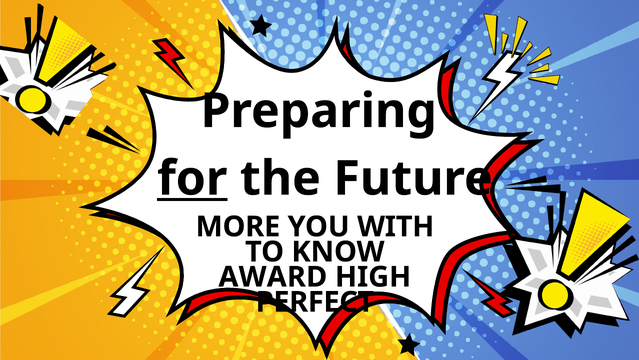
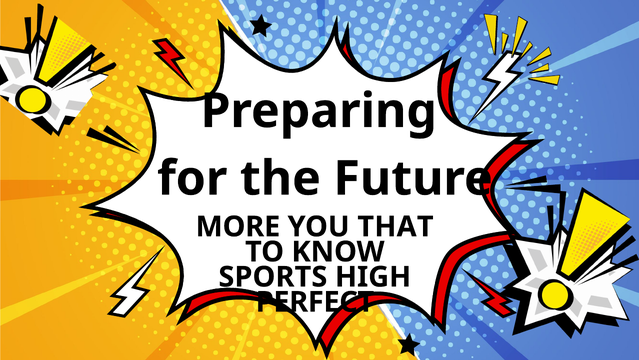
for underline: present -> none
WITH: WITH -> THAT
AWARD: AWARD -> SPORTS
